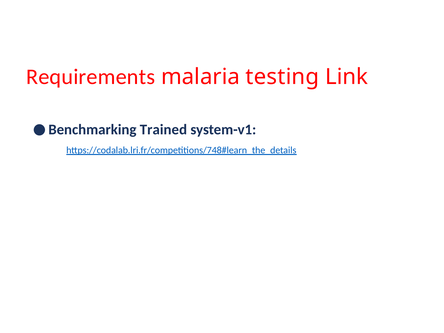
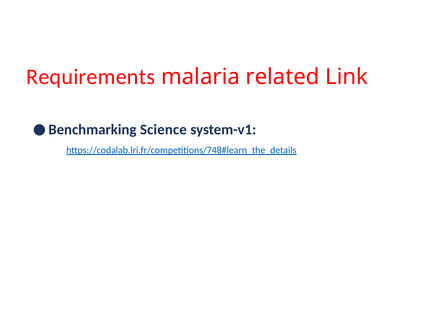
testing: testing -> related
Trained: Trained -> Science
